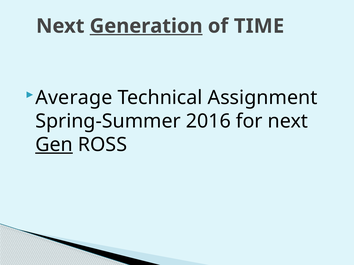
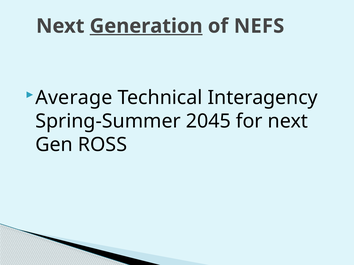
TIME: TIME -> NEFS
Assignment: Assignment -> Interagency
2016: 2016 -> 2045
Gen underline: present -> none
